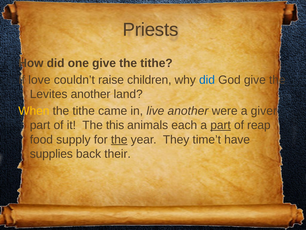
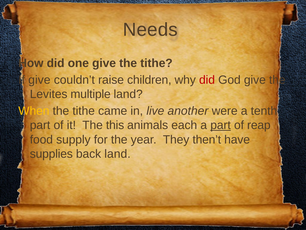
Priests: Priests -> Needs
If love: love -> give
did at (207, 80) colour: blue -> red
Levites another: another -> multiple
giver: giver -> tenth
the at (119, 139) underline: present -> none
time’t: time’t -> then’t
back their: their -> land
